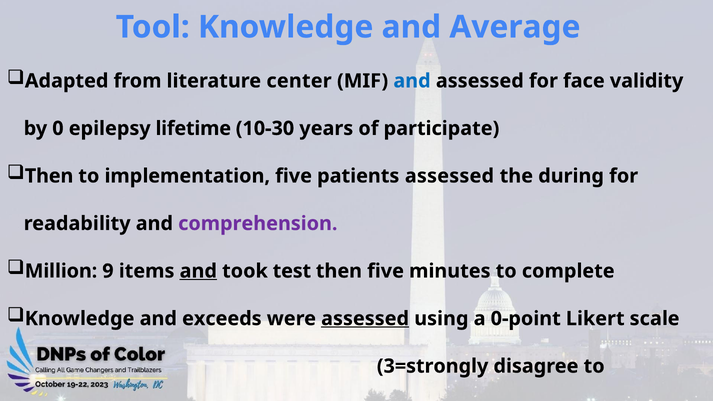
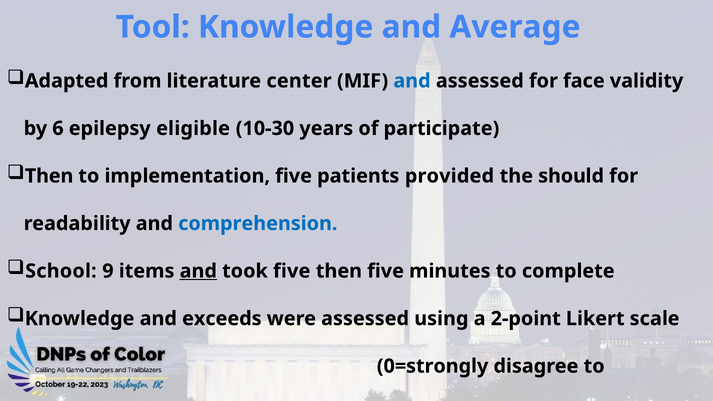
0: 0 -> 6
lifetime: lifetime -> eligible
patients assessed: assessed -> provided
during: during -> should
comprehension colour: purple -> blue
Million: Million -> School
took test: test -> five
assessed at (365, 319) underline: present -> none
0-point: 0-point -> 2-point
3=strongly: 3=strongly -> 0=strongly
